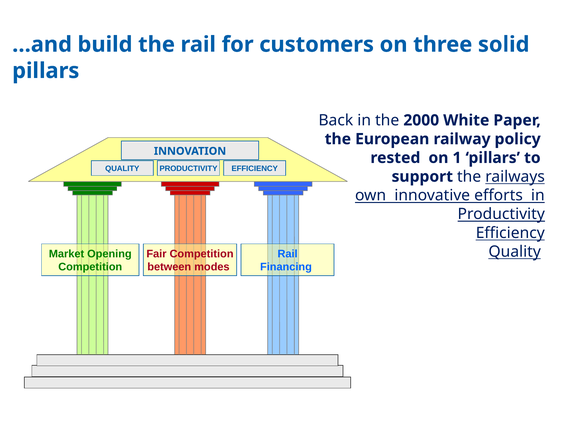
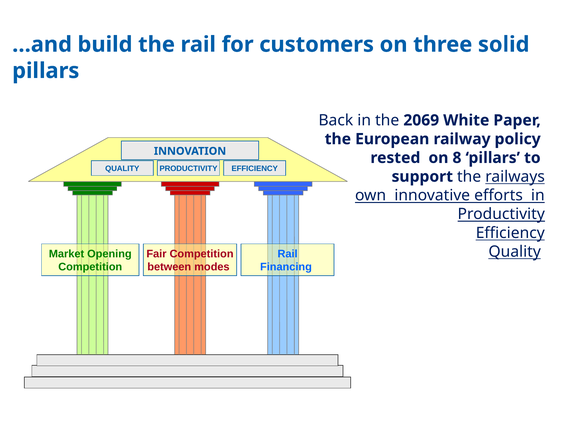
2000: 2000 -> 2069
1: 1 -> 8
